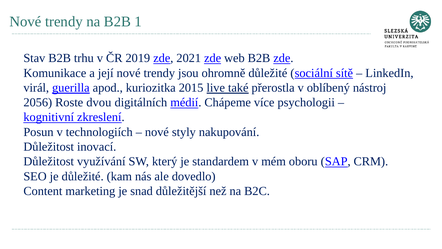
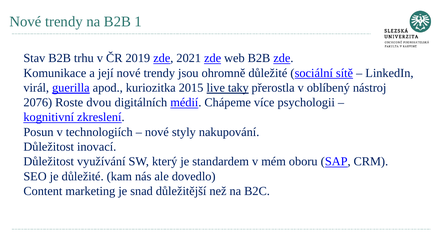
také: také -> taky
2056: 2056 -> 2076
